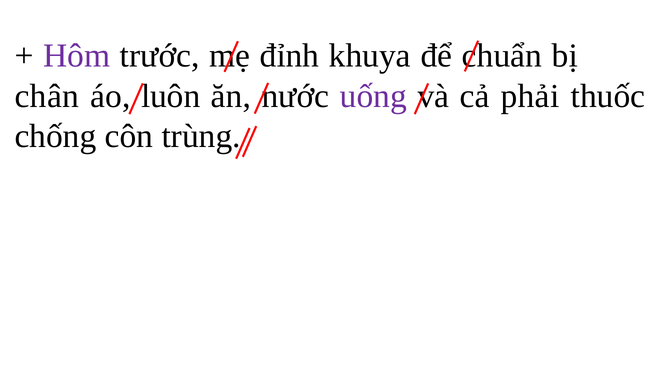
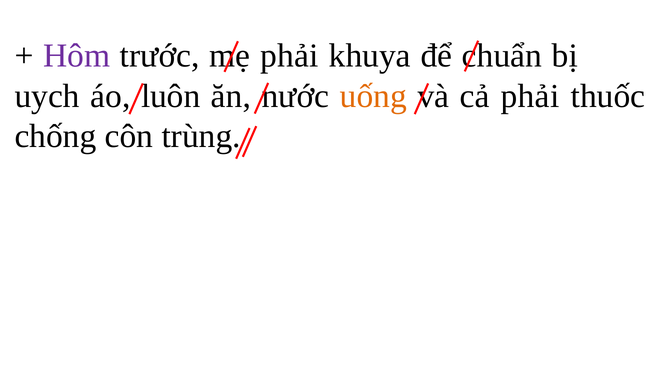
mẹ đỉnh: đỉnh -> phải
chân: chân -> uych
uống colour: purple -> orange
